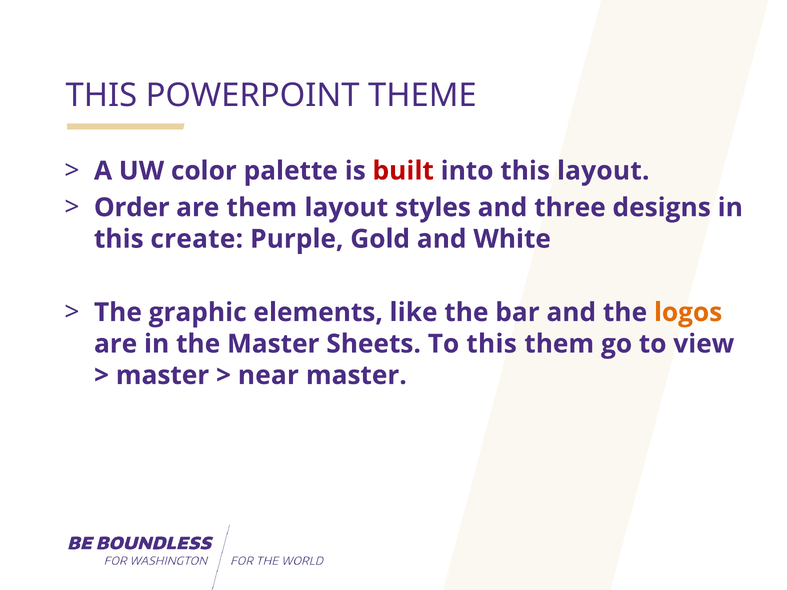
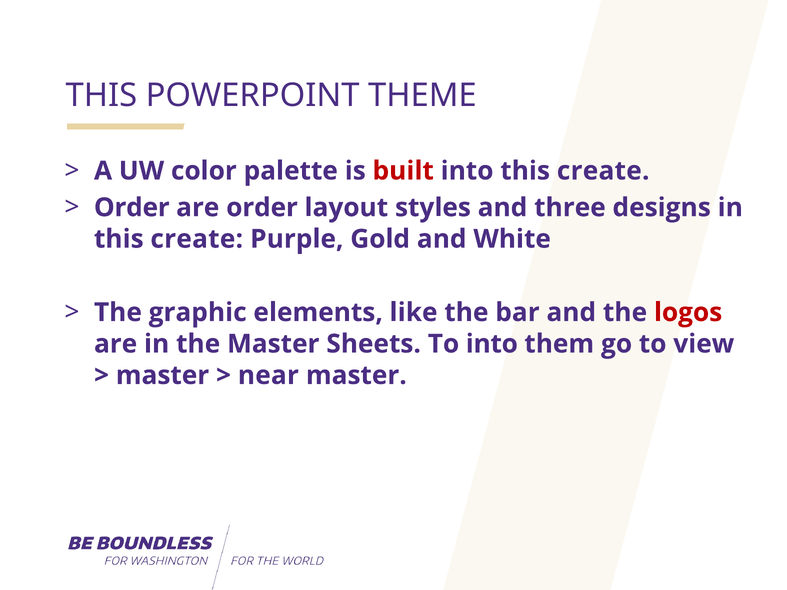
into this layout: layout -> create
are them: them -> order
logos colour: orange -> red
To this: this -> into
